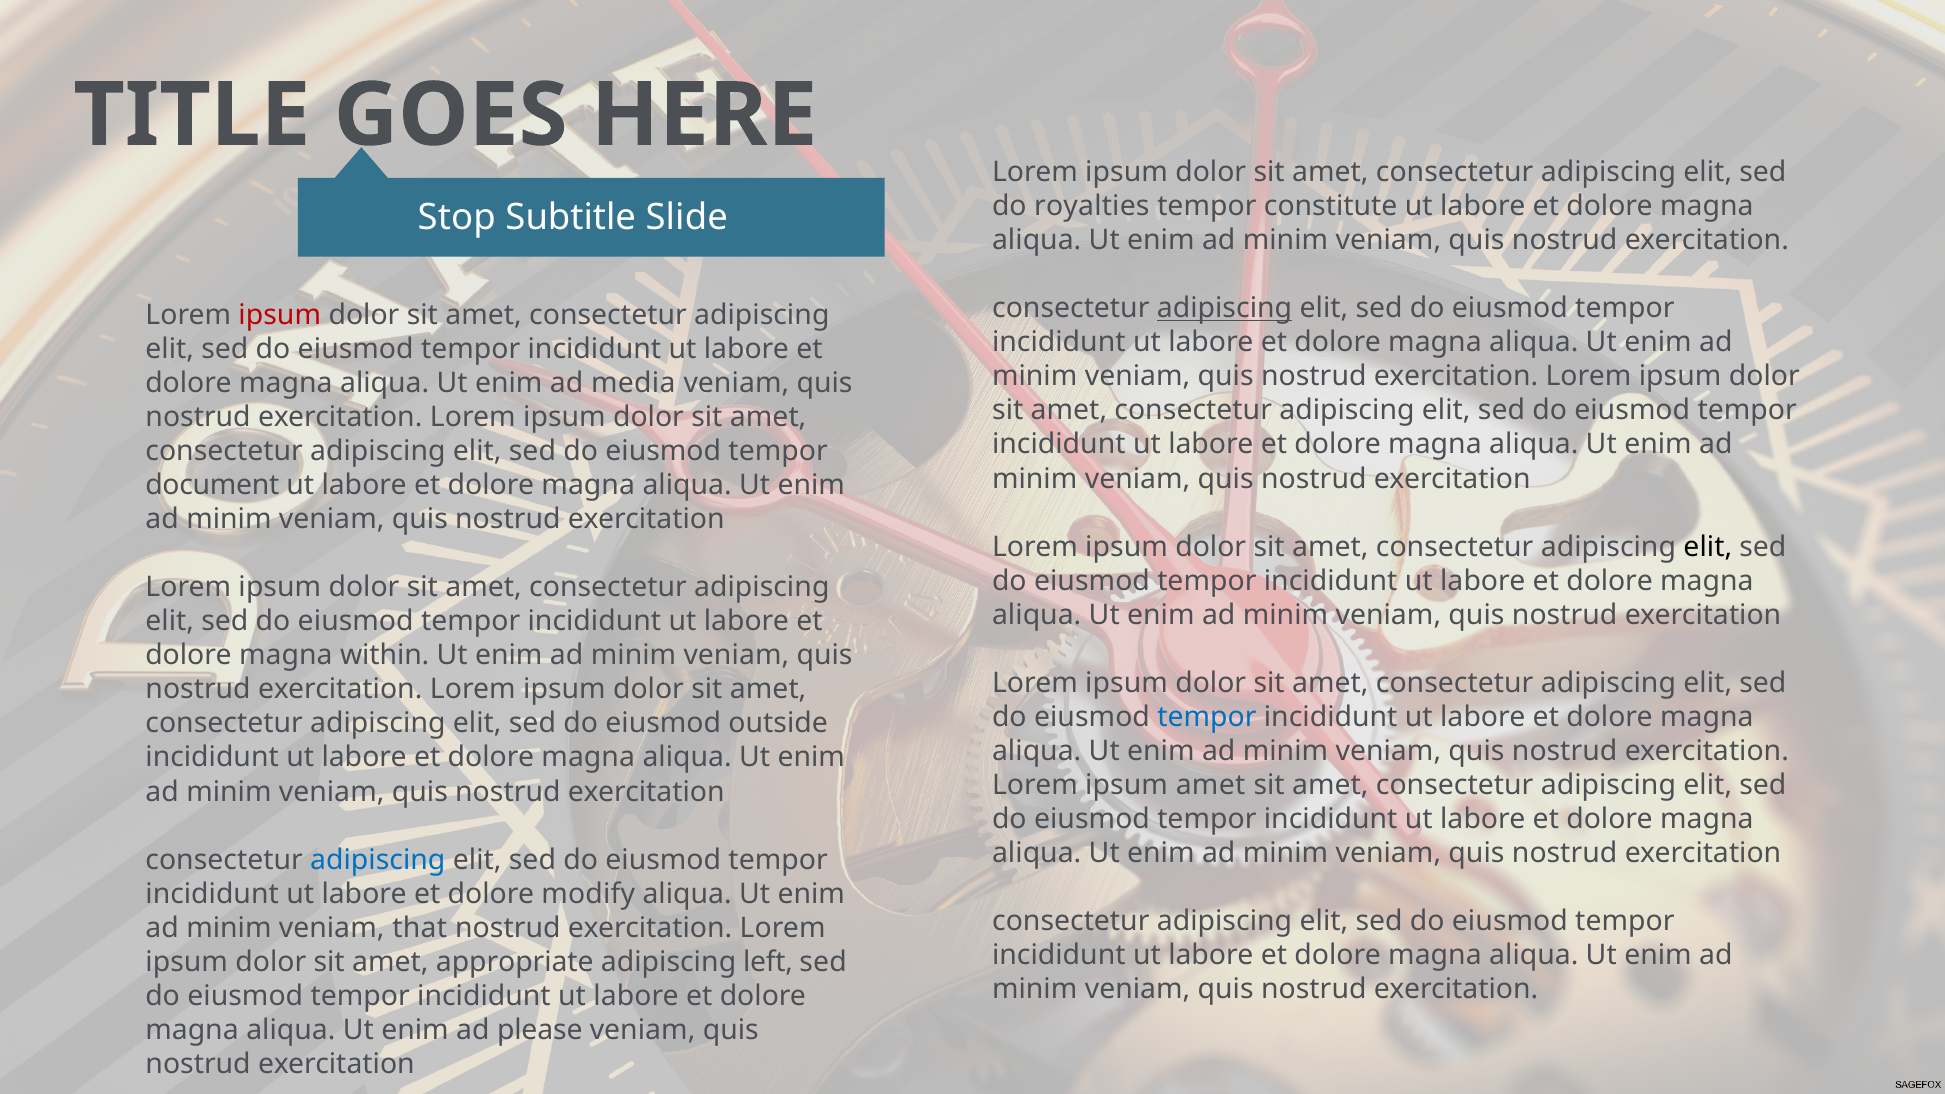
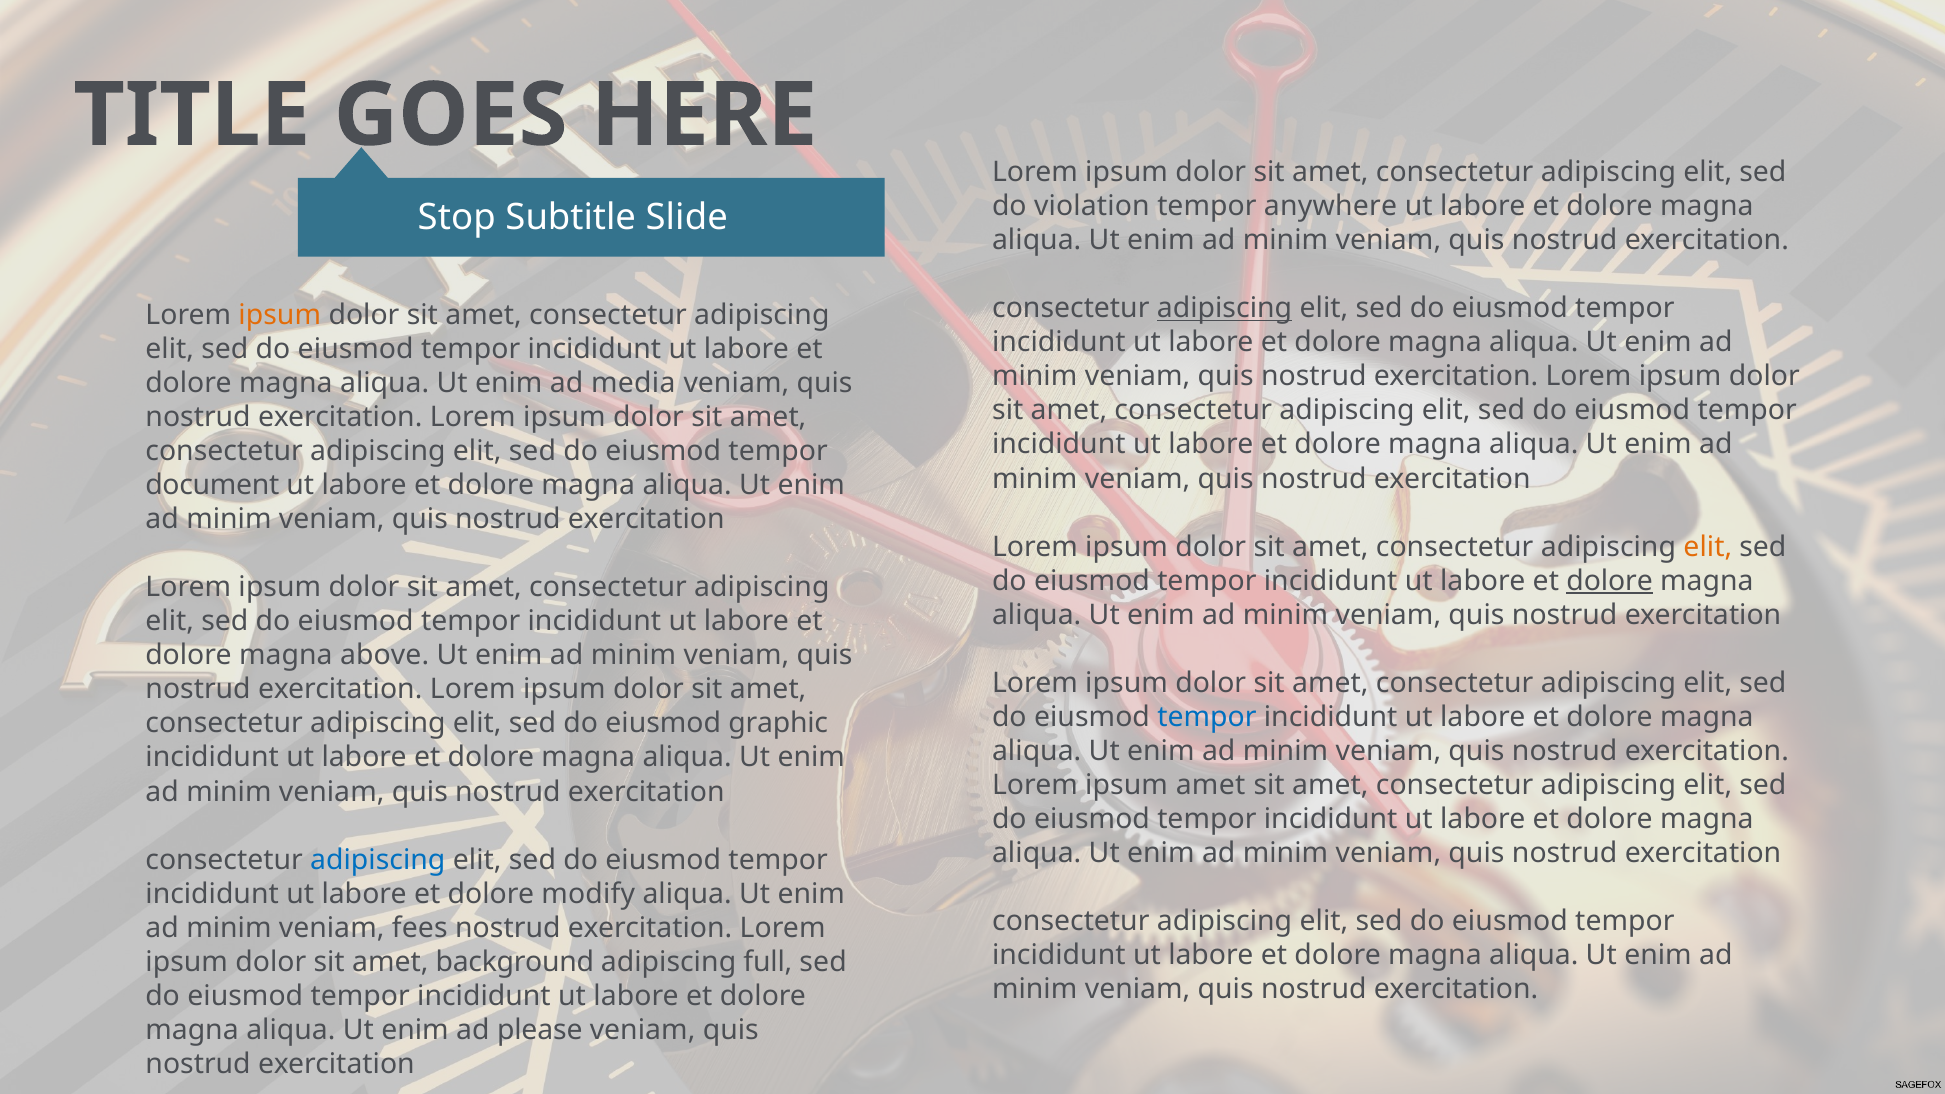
royalties: royalties -> violation
constitute: constitute -> anywhere
ipsum at (280, 315) colour: red -> orange
elit at (1708, 547) colour: black -> orange
dolore at (1610, 581) underline: none -> present
within: within -> above
outside: outside -> graphic
that: that -> fees
appropriate: appropriate -> background
left: left -> full
